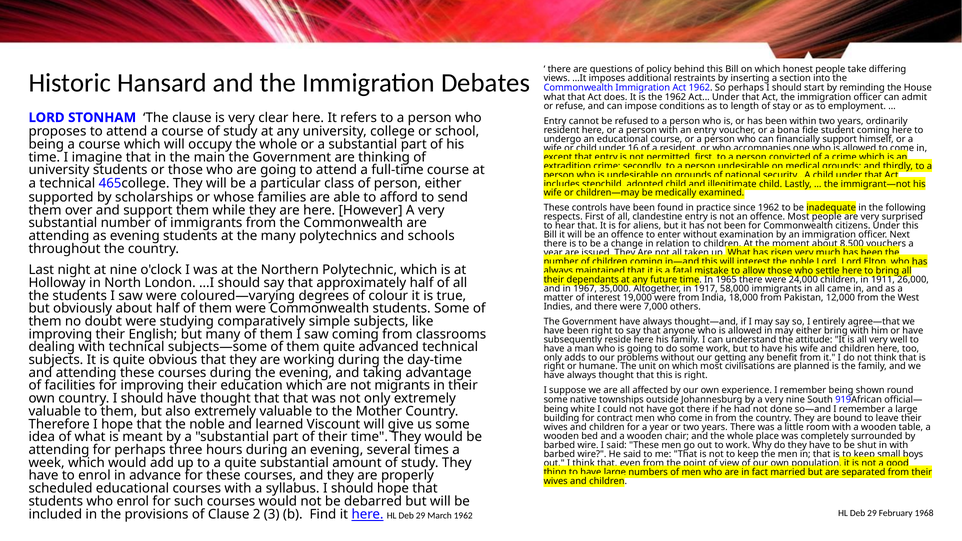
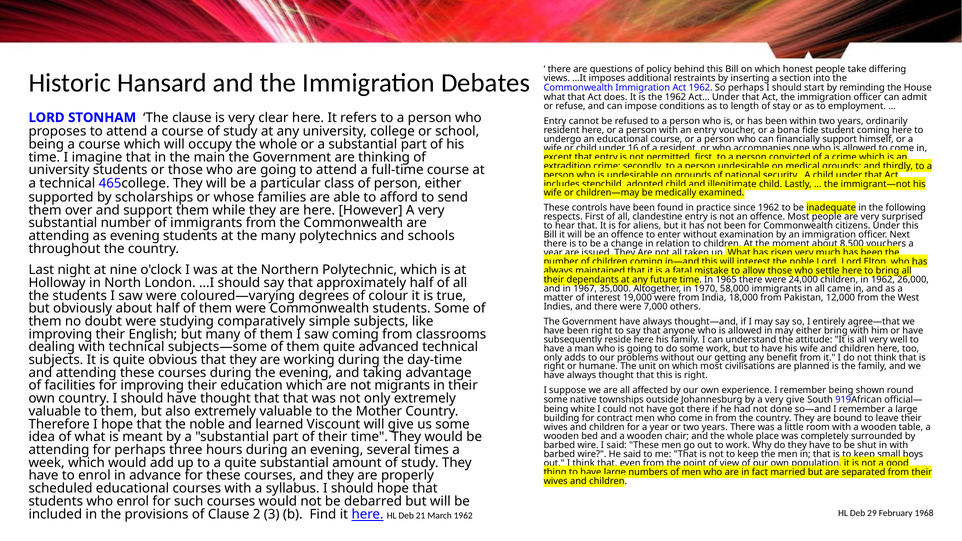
in 1911: 1911 -> 1962
1917: 1917 -> 1970
very nine: nine -> give
here HL Deb 29: 29 -> 21
